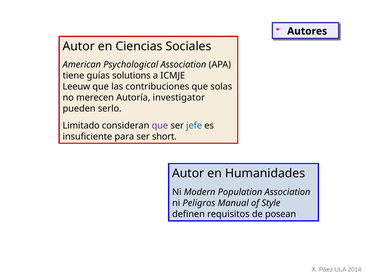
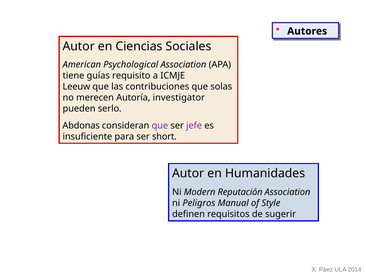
solutions: solutions -> requisito
Limitado: Limitado -> Abdonas
jefe colour: blue -> purple
Population: Population -> Reputación
posean: posean -> sugerir
